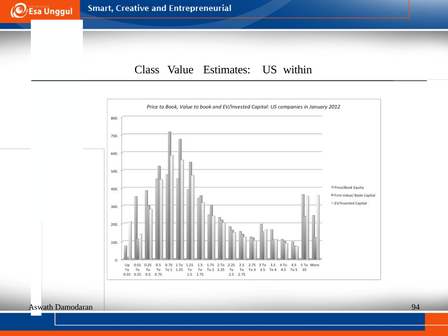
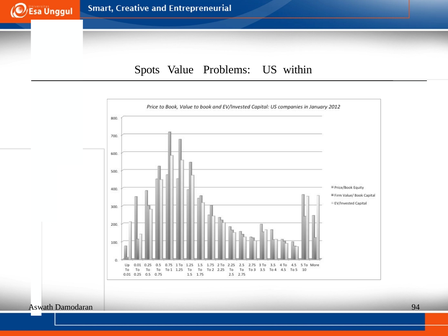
Class: Class -> Spots
Estimates: Estimates -> Problems
